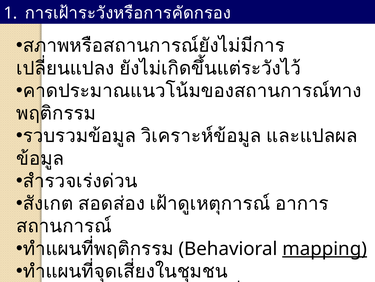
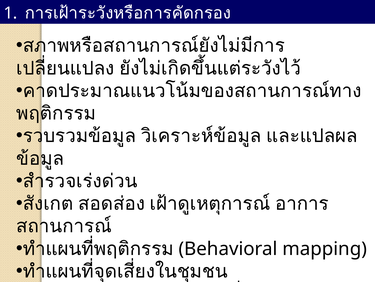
mapping underline: present -> none
